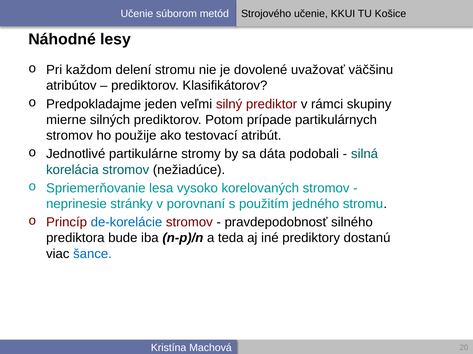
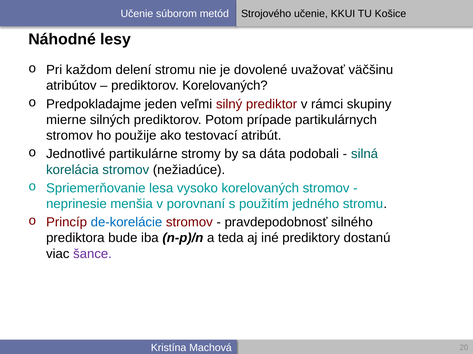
prediktorov Klasifikátorov: Klasifikátorov -> Korelovaných
stránky: stránky -> menšia
šance colour: blue -> purple
